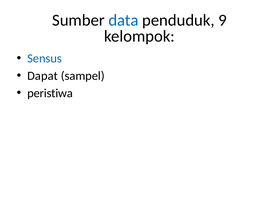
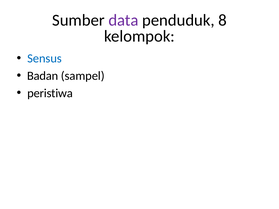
data colour: blue -> purple
9: 9 -> 8
Dapat: Dapat -> Badan
